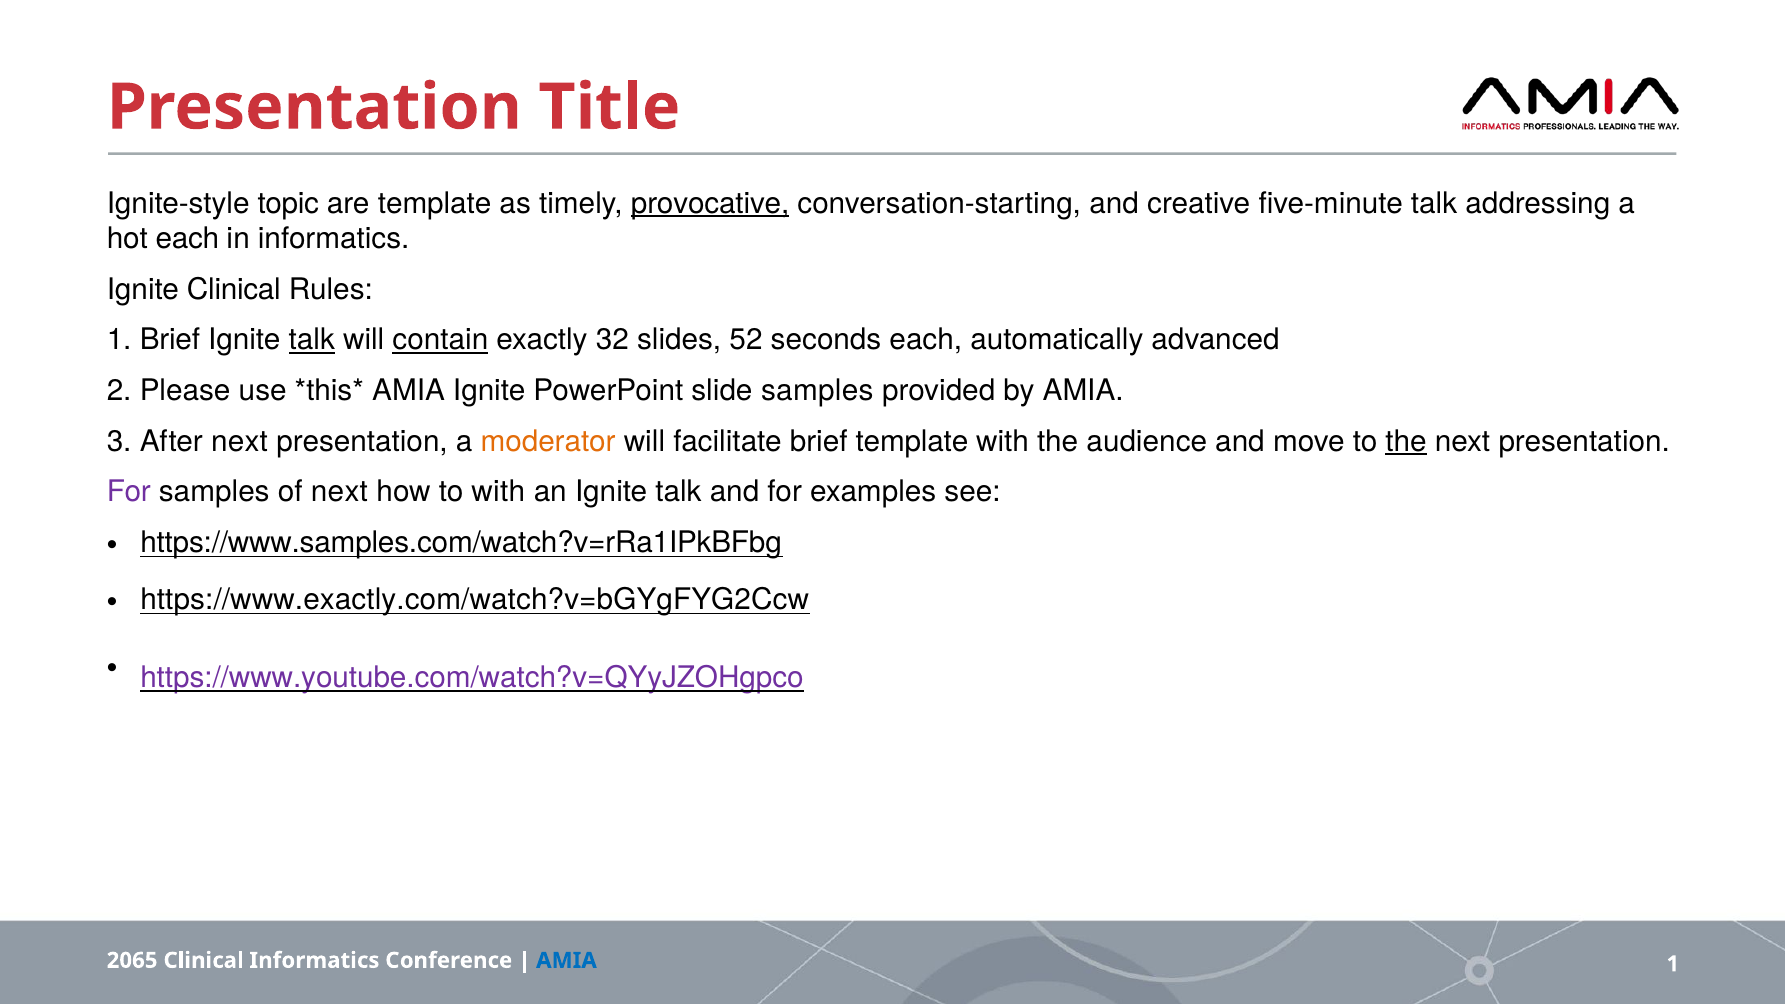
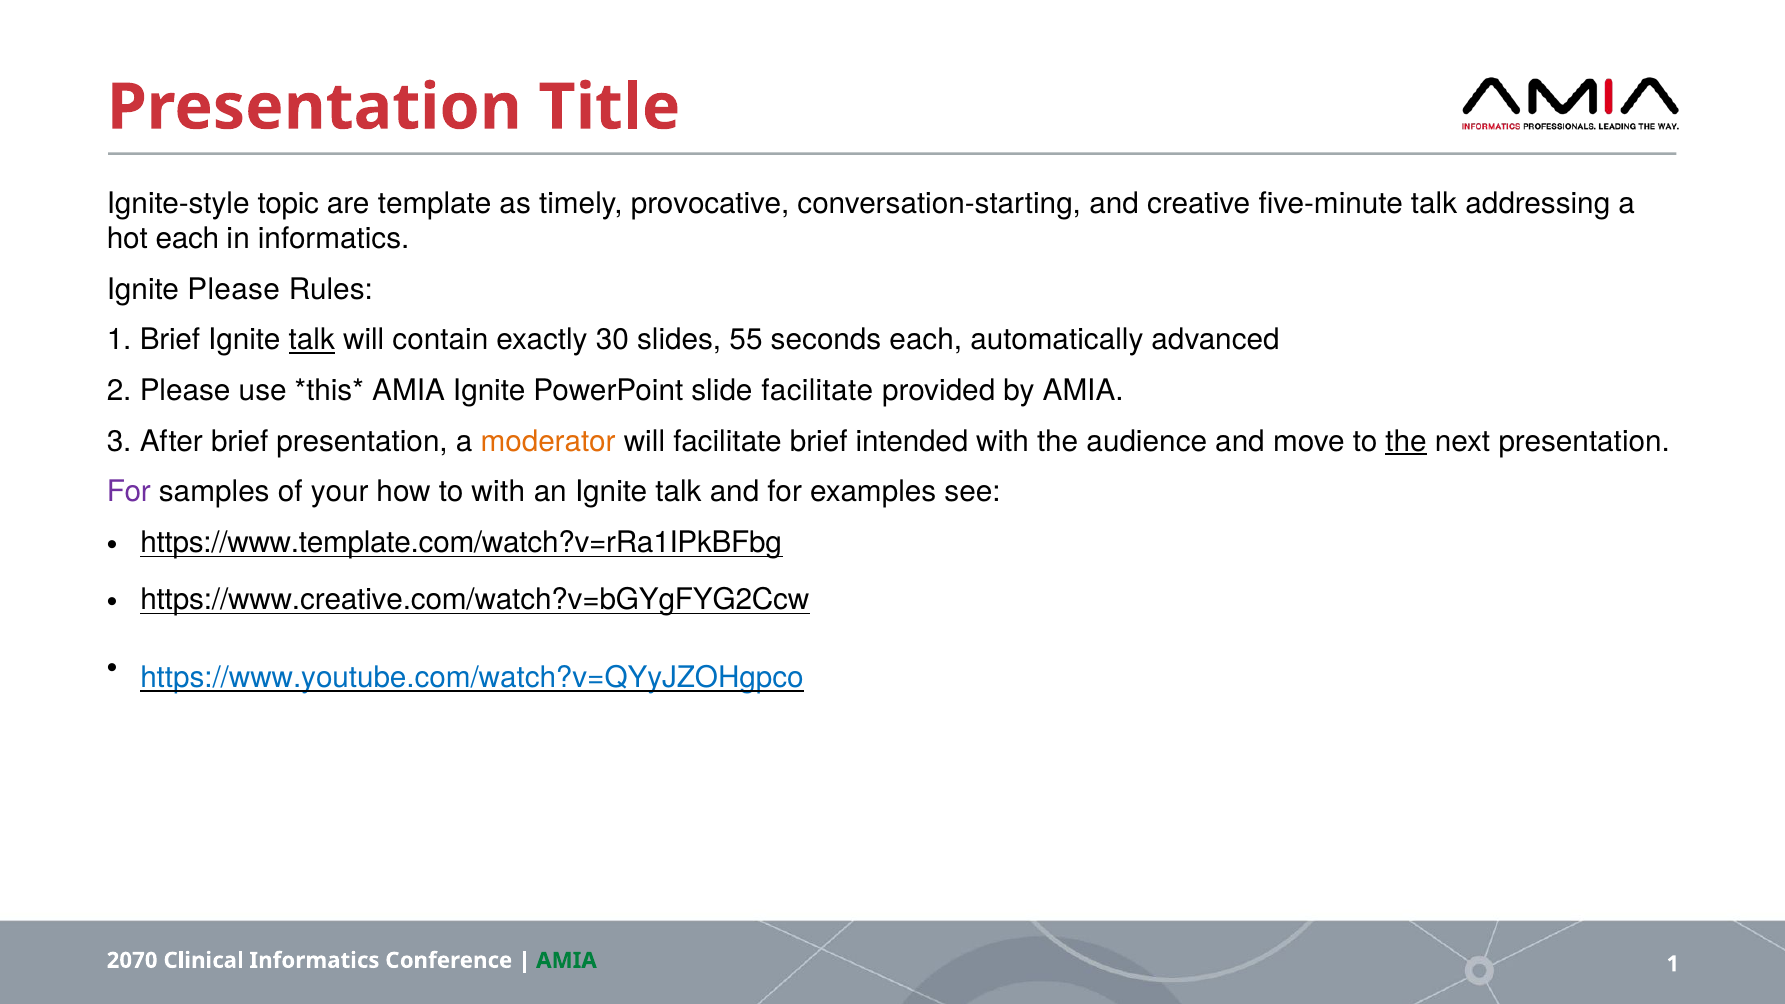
provocative underline: present -> none
Ignite Clinical: Clinical -> Please
contain underline: present -> none
32: 32 -> 30
52: 52 -> 55
slide samples: samples -> facilitate
After next: next -> brief
brief template: template -> intended
of next: next -> your
https://www.samples.com/watch?v=rRa1IPkBFbg: https://www.samples.com/watch?v=rRa1IPkBFbg -> https://www.template.com/watch?v=rRa1IPkBFbg
https://www.exactly.com/watch?v=bGYgFYG2Ccw: https://www.exactly.com/watch?v=bGYgFYG2Ccw -> https://www.creative.com/watch?v=bGYgFYG2Ccw
https://www.youtube.com/watch?v=QYyJZOHgpco colour: purple -> blue
2065: 2065 -> 2070
AMIA at (566, 961) colour: blue -> green
